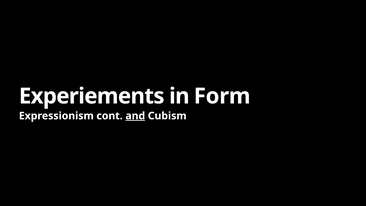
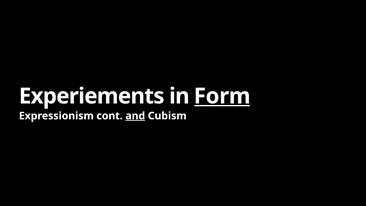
Form underline: none -> present
